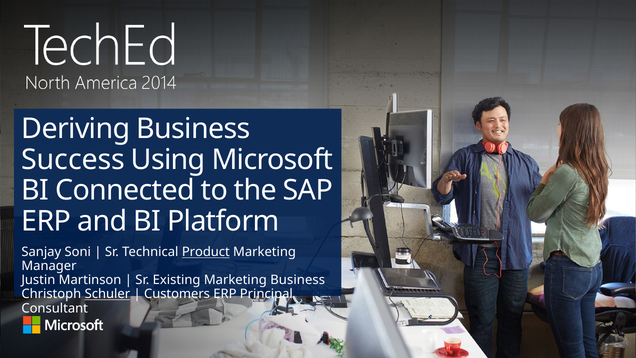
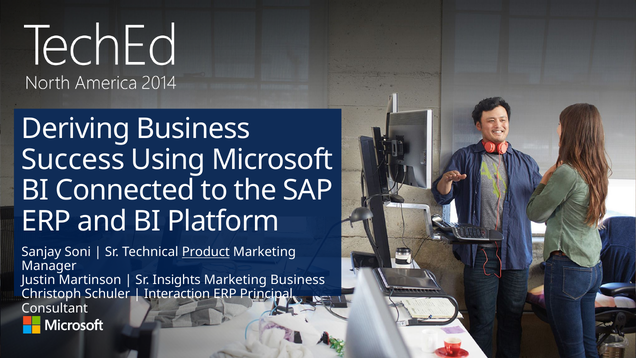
Existing: Existing -> Insights
Schuler underline: present -> none
Customers: Customers -> Interaction
